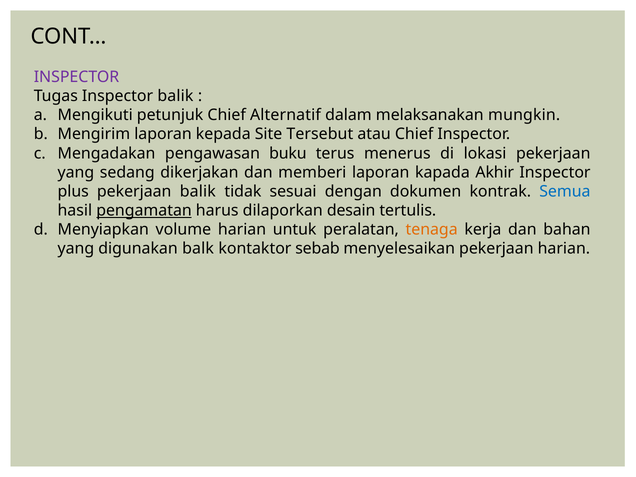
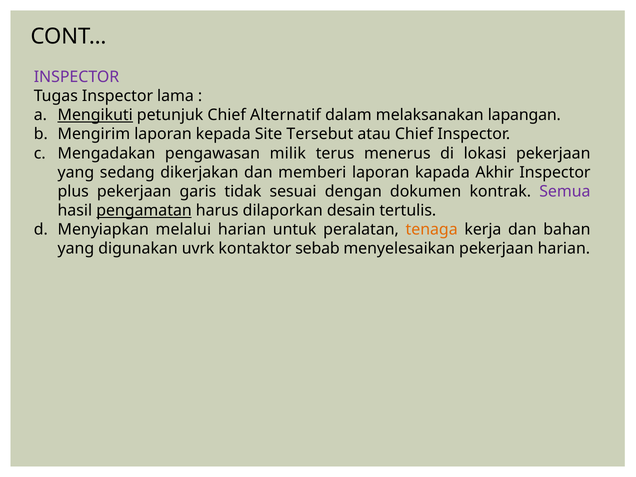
Inspector balik: balik -> lama
Mengikuti underline: none -> present
mungkin: mungkin -> lapangan
buku: buku -> milik
pekerjaan balik: balik -> garis
Semua colour: blue -> purple
volume: volume -> melalui
balk: balk -> uvrk
